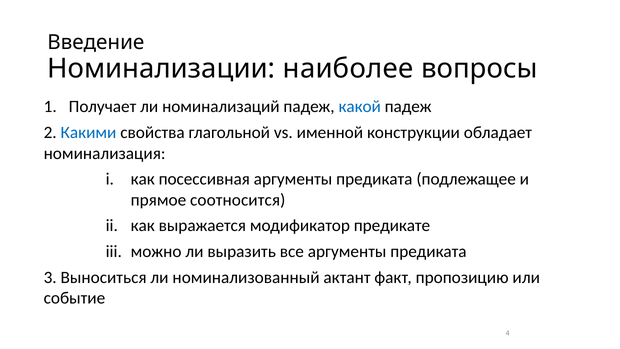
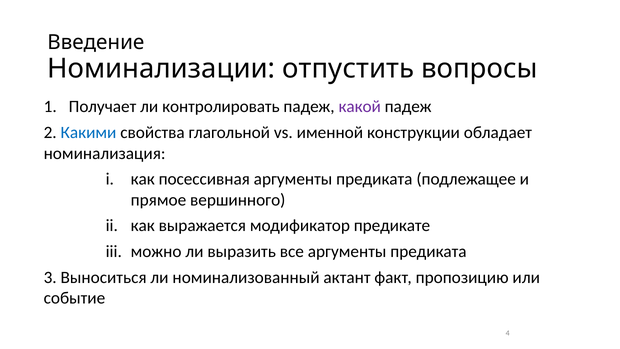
наиболее: наиболее -> отпустить
номинализаций: номинализаций -> контролировать
какой colour: blue -> purple
соотносится: соотносится -> вершинного
